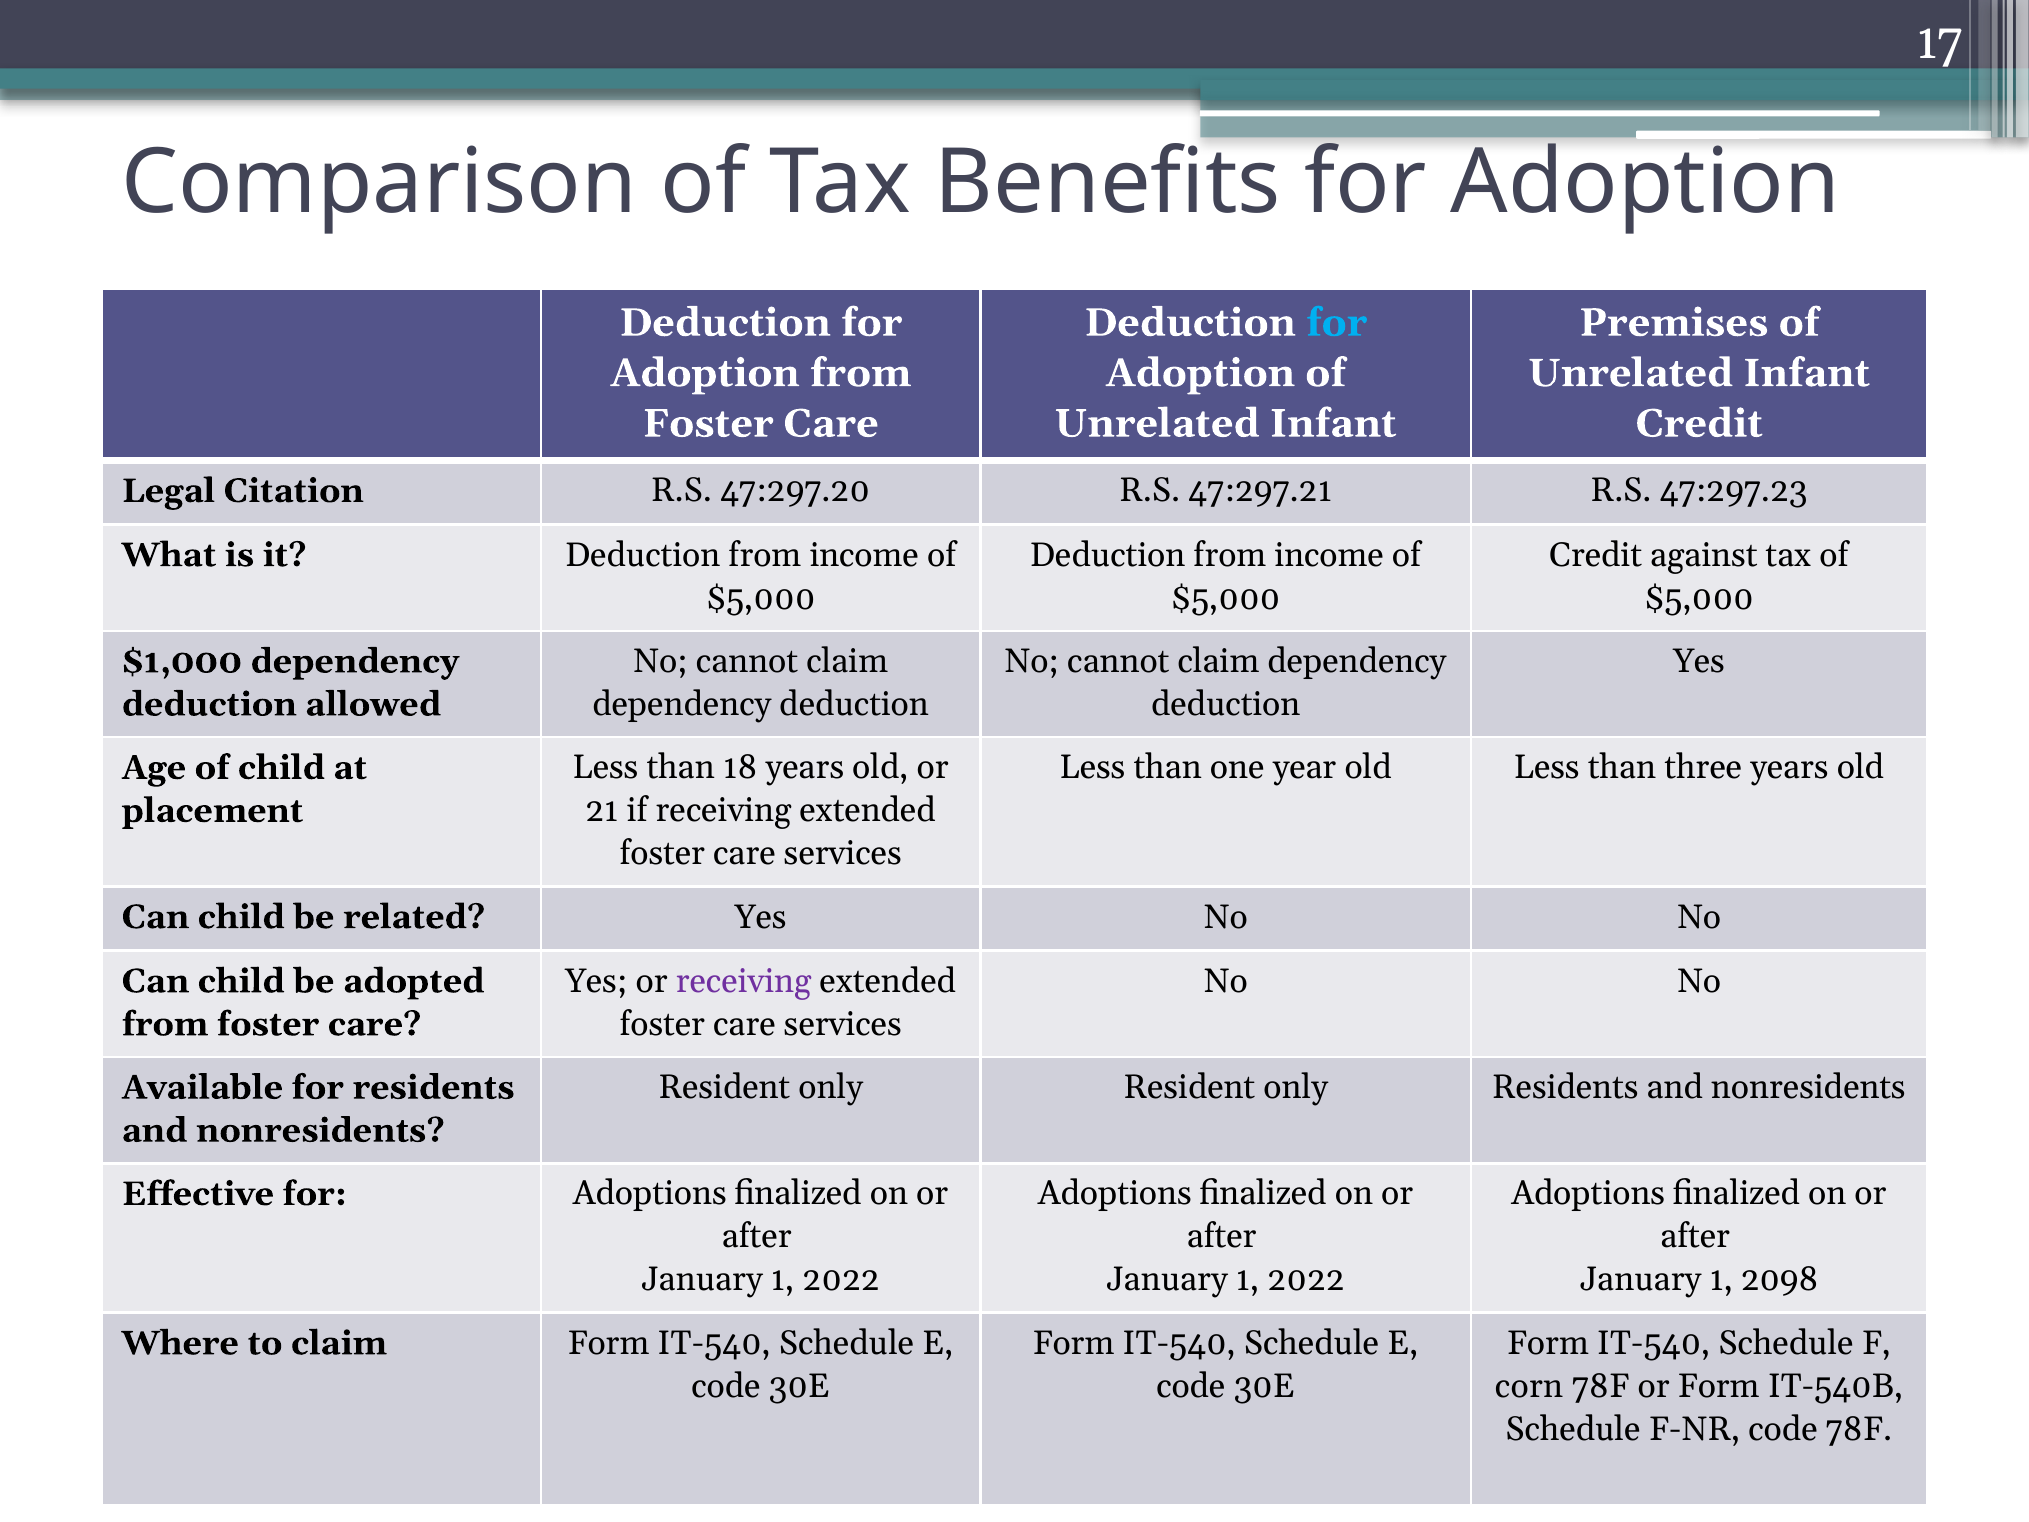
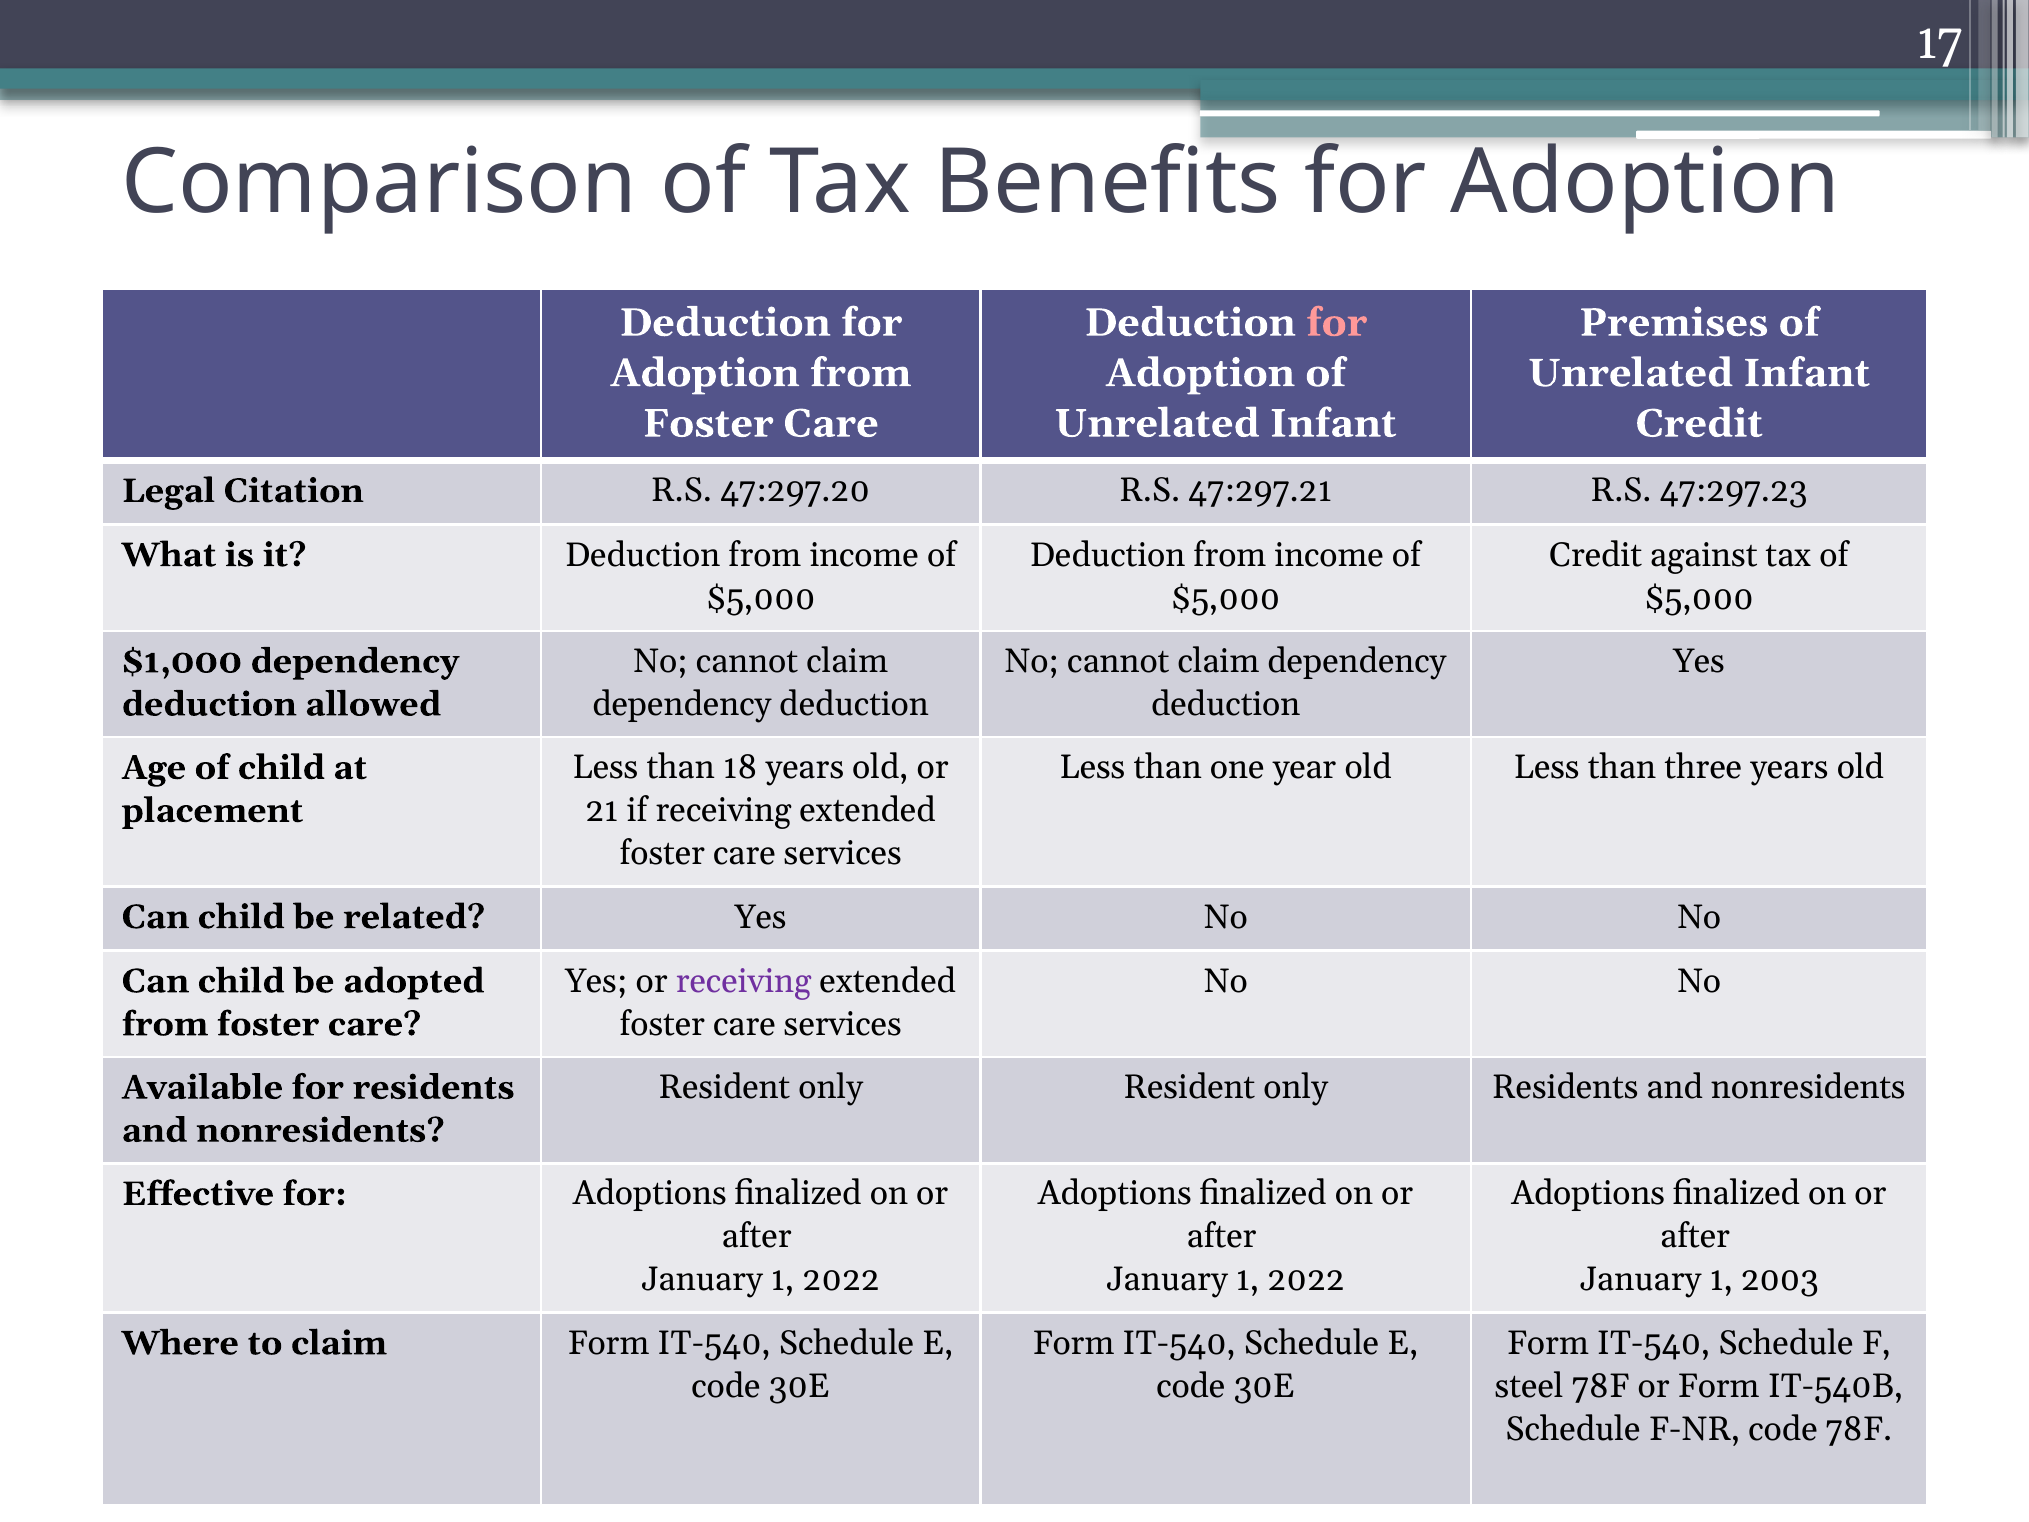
for at (1337, 323) colour: light blue -> pink
2098: 2098 -> 2003
corn: corn -> steel
